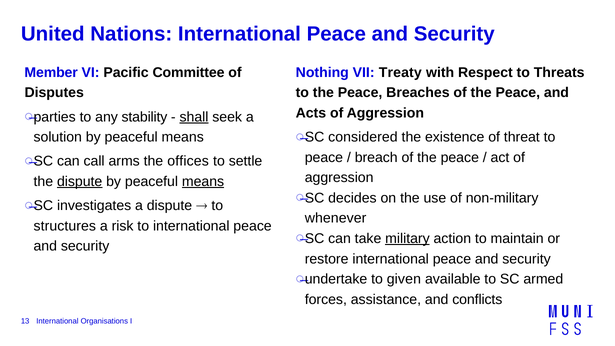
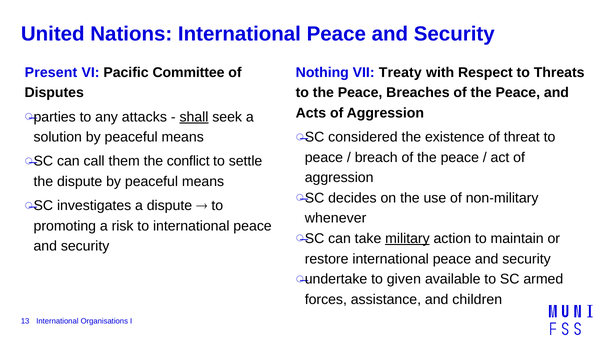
Member: Member -> Present
stability: stability -> attacks
arms: arms -> them
offices: offices -> conflict
dispute at (80, 182) underline: present -> none
means at (203, 182) underline: present -> none
structures: structures -> promoting
conflicts: conflicts -> children
